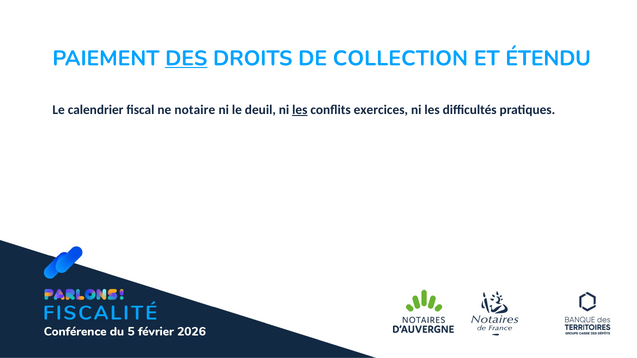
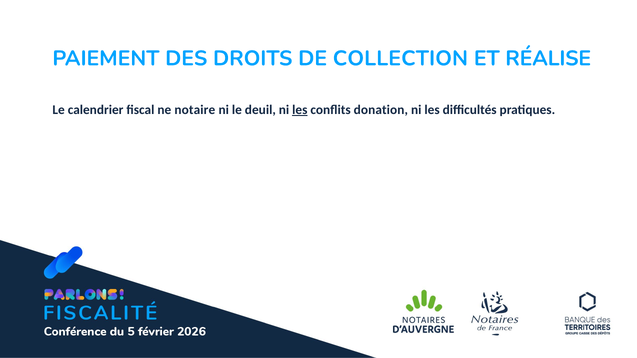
DES underline: present -> none
ÉTENDU: ÉTENDU -> RÉALISE
exercices: exercices -> donation
